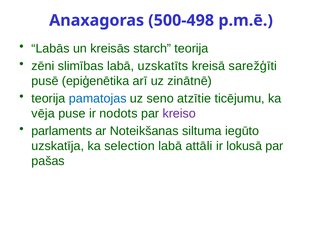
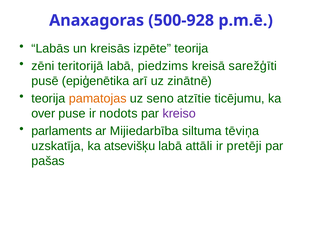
500-498: 500-498 -> 500-928
starch: starch -> izpēte
slimības: slimības -> teritorijā
uzskatīts: uzskatīts -> piedzims
pamatojas colour: blue -> orange
vēja: vēja -> over
Noteikšanas: Noteikšanas -> Mijiedarbība
iegūto: iegūto -> tēviņa
selection: selection -> atsevišķu
lokusā: lokusā -> pretēji
